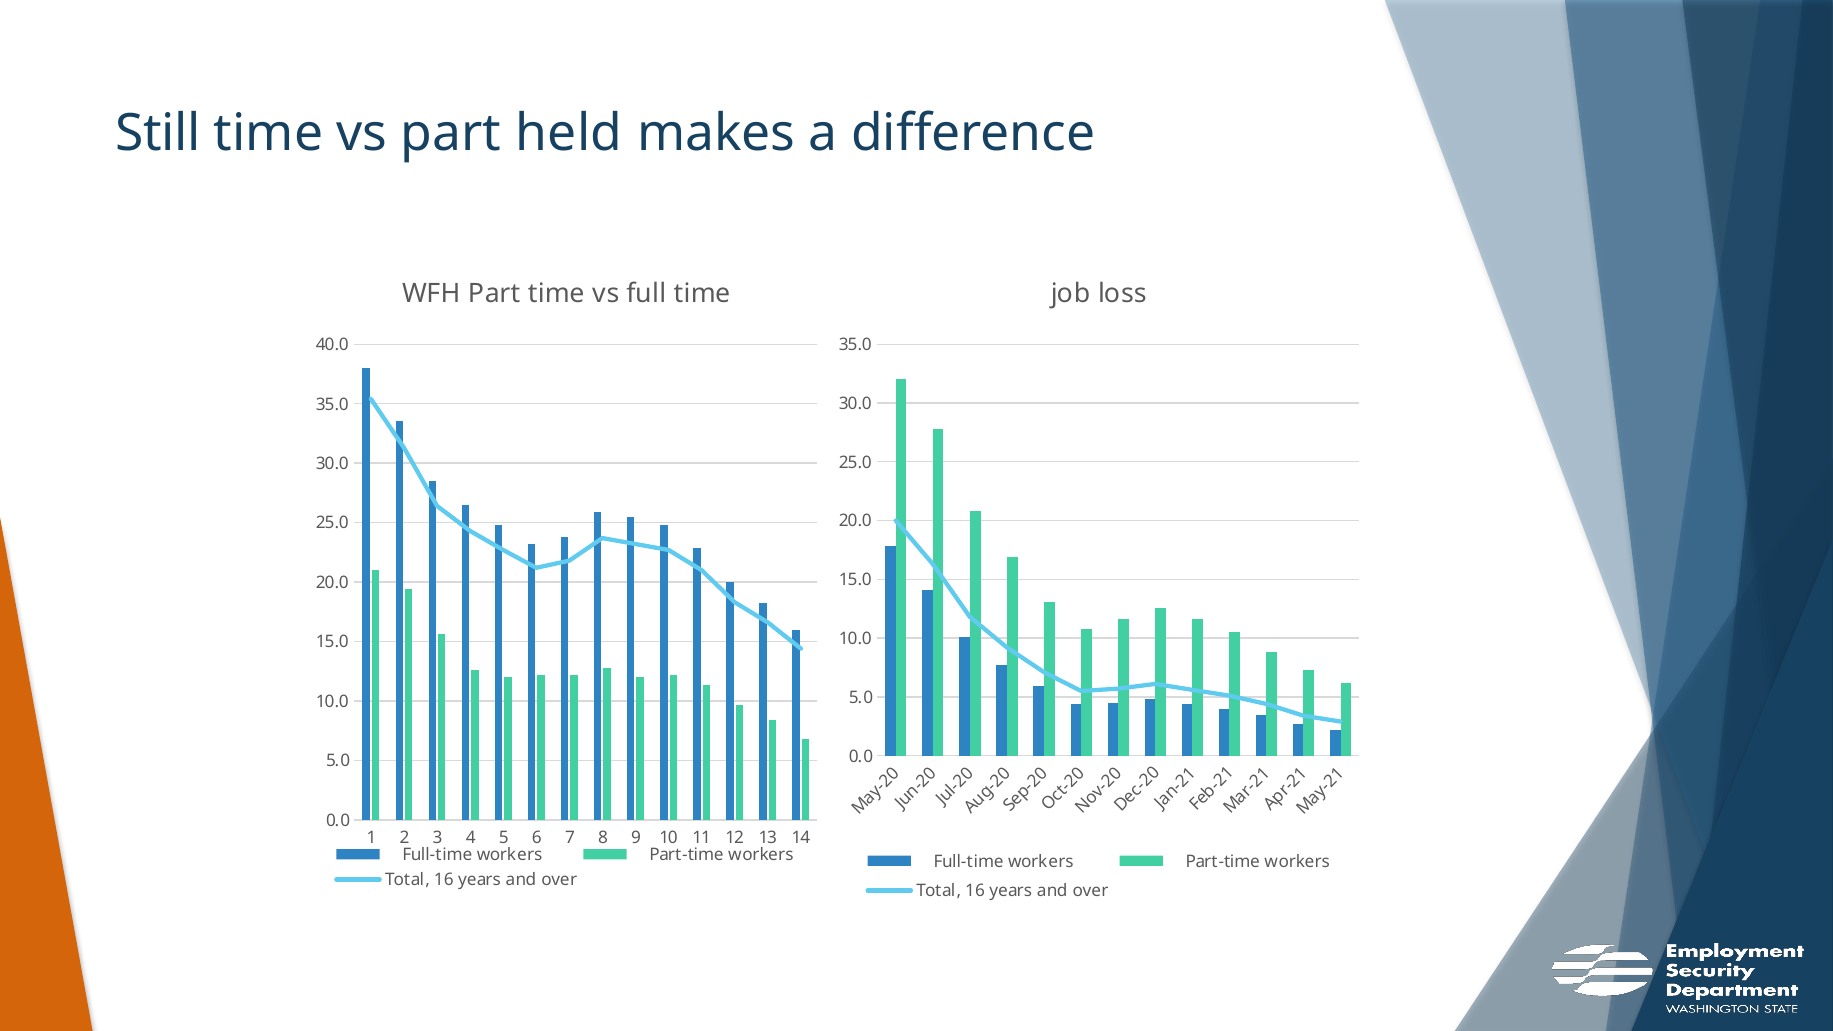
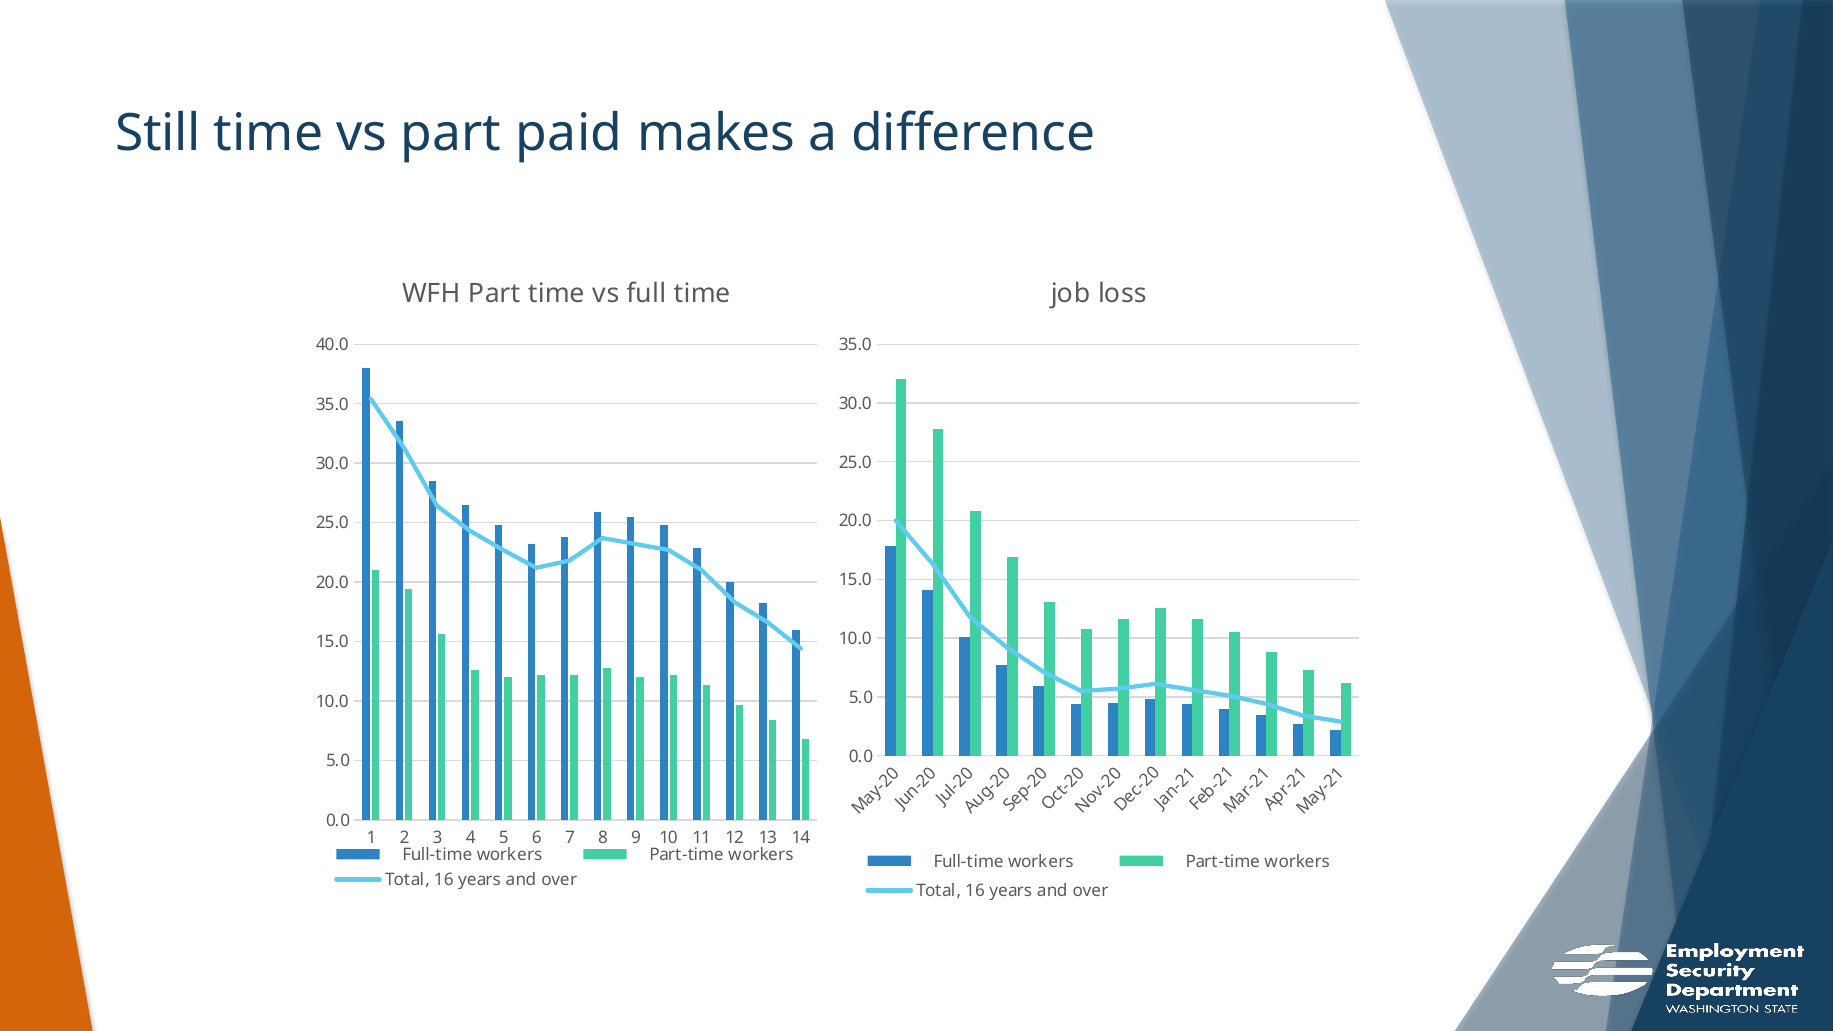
held: held -> paid
